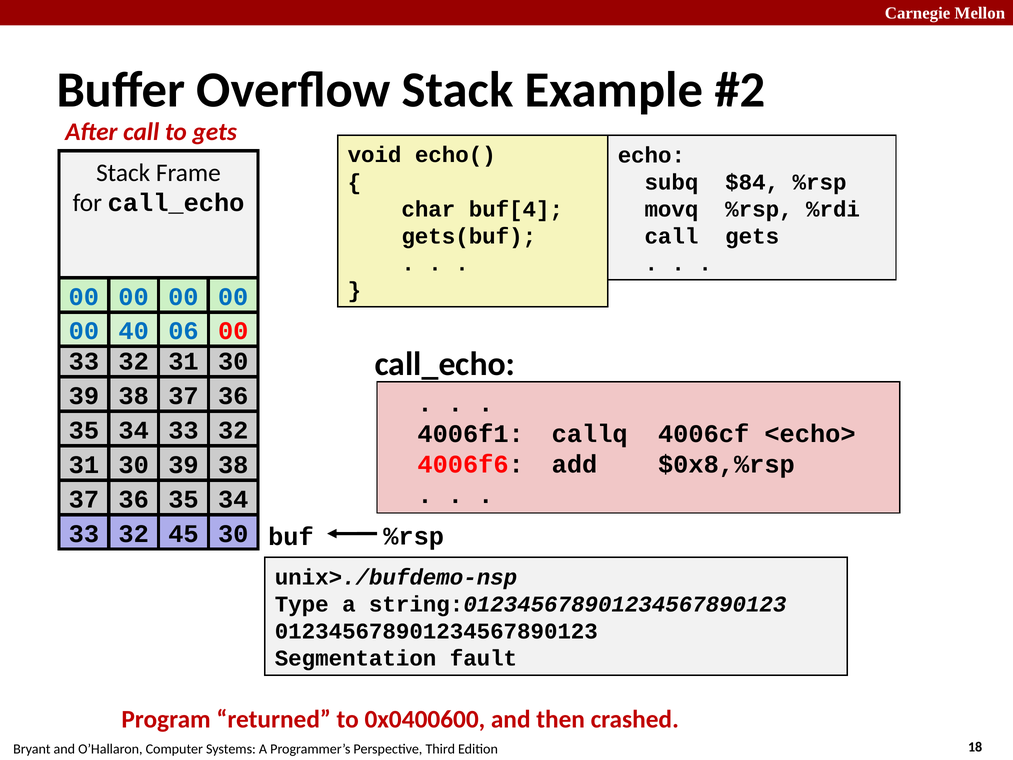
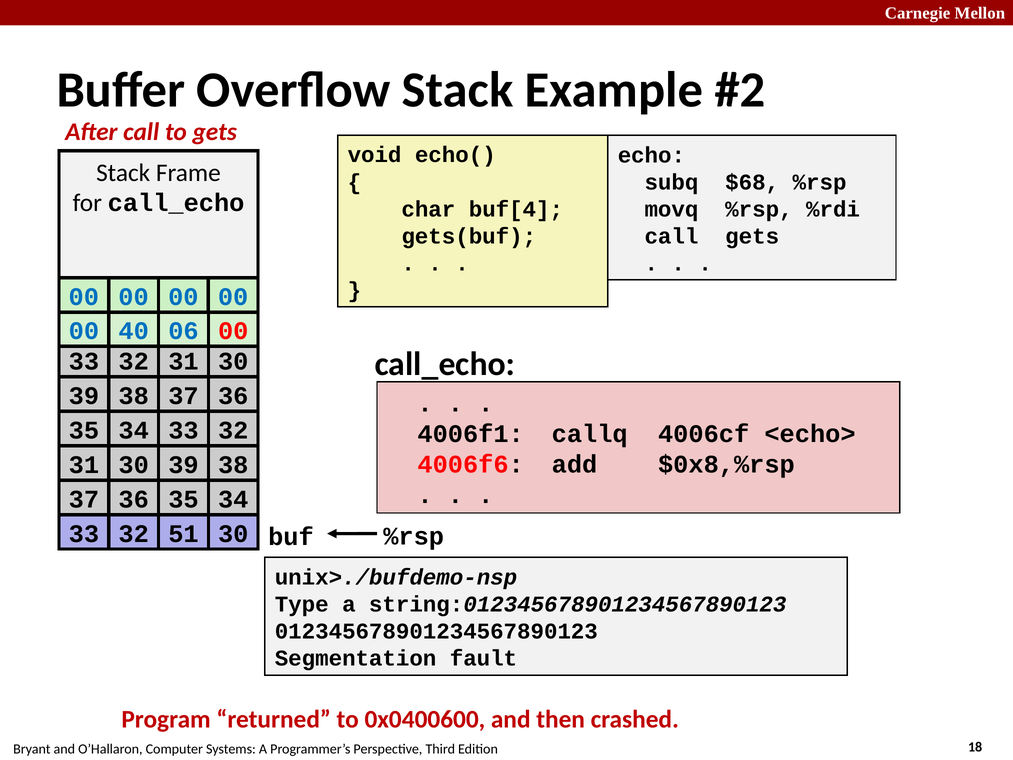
$84: $84 -> $68
45: 45 -> 51
